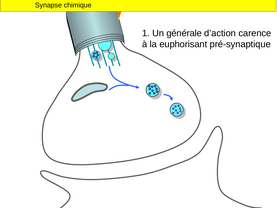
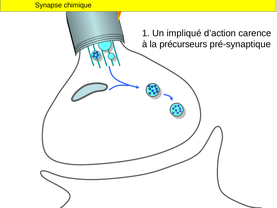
générale: générale -> impliqué
euphorisant: euphorisant -> précurseurs
